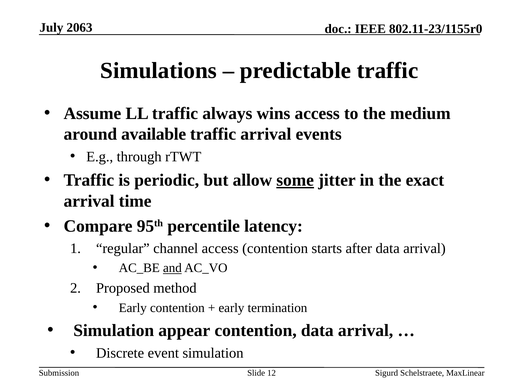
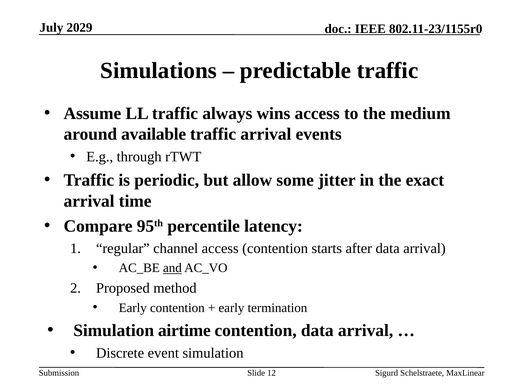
2063: 2063 -> 2029
some underline: present -> none
appear: appear -> airtime
